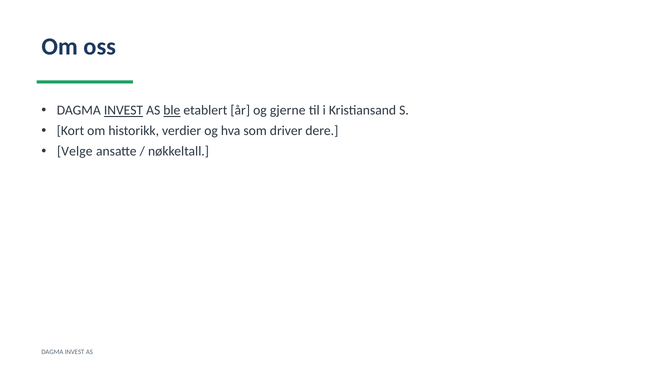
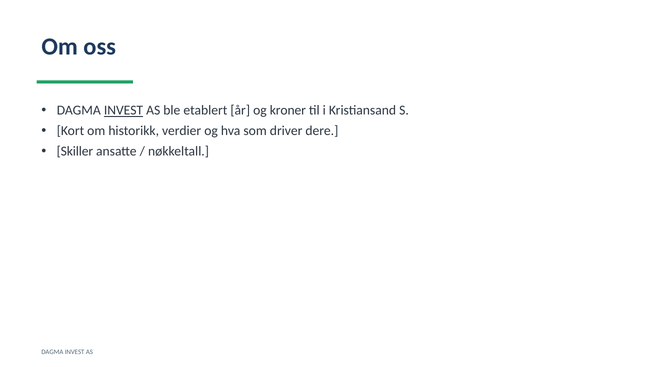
ble underline: present -> none
gjerne: gjerne -> kroner
Velge: Velge -> Skiller
